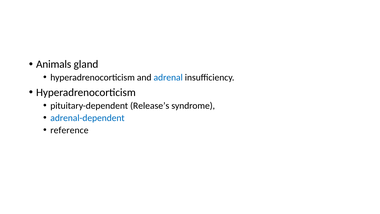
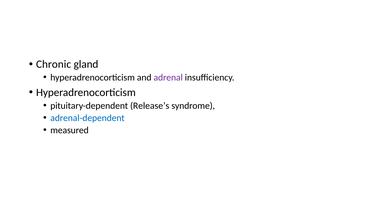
Animals: Animals -> Chronic
adrenal colour: blue -> purple
reference: reference -> measured
